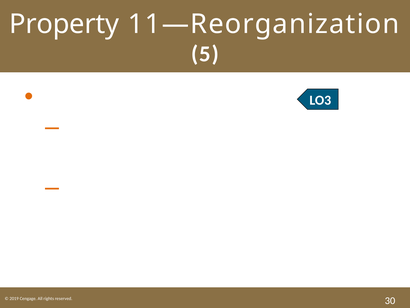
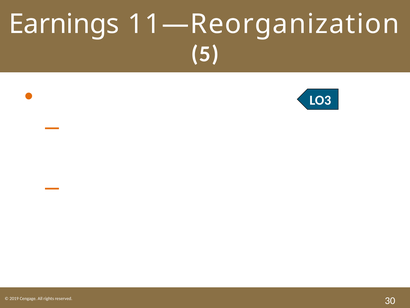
Property: Property -> Earnings
